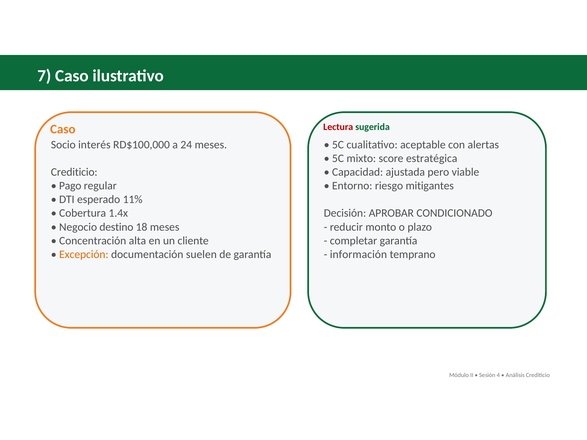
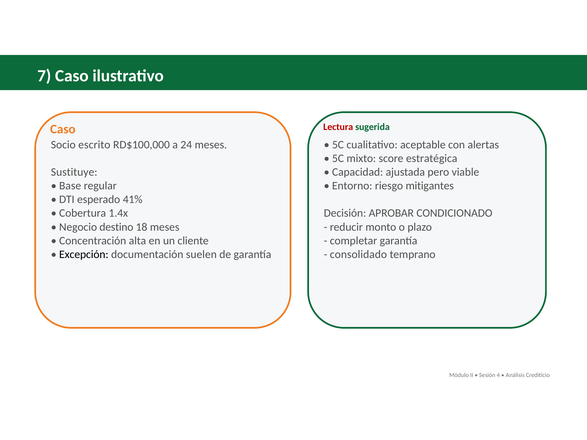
interés: interés -> escrito
Crediticio at (74, 172): Crediticio -> Sustituye
Pago: Pago -> Base
11%: 11% -> 41%
Excepción colour: orange -> black
información: información -> consolidado
